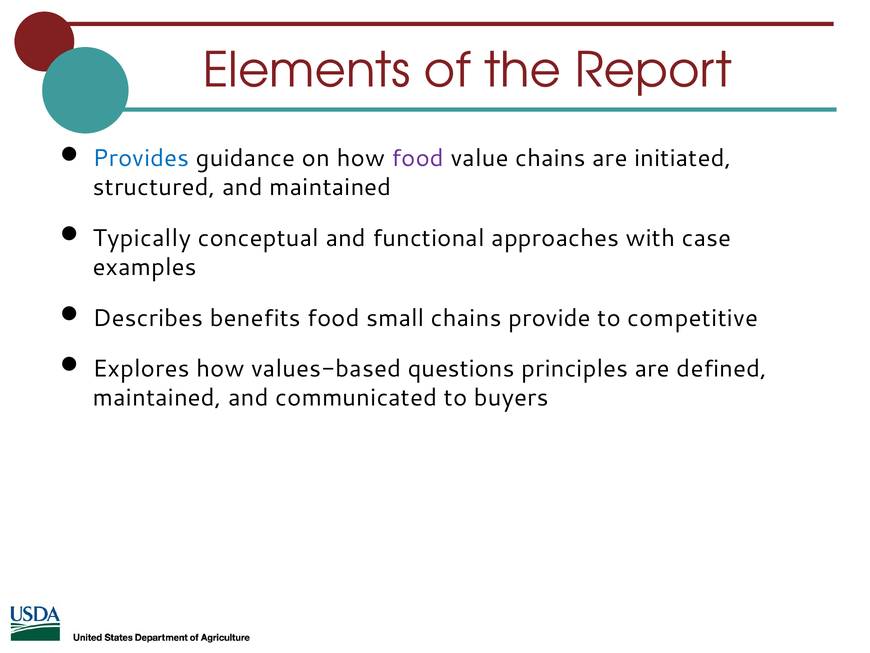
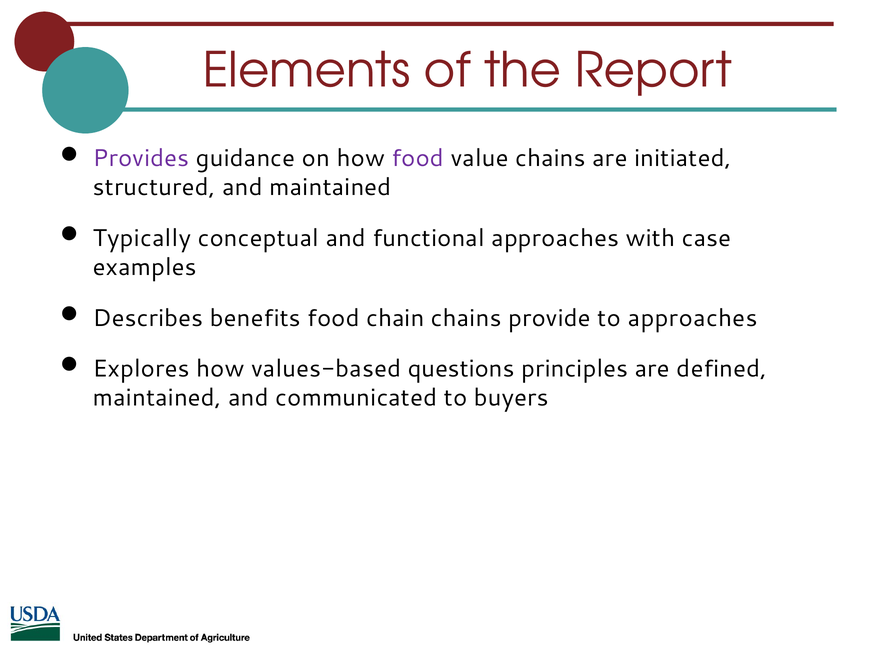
Provides colour: blue -> purple
small: small -> chain
to competitive: competitive -> approaches
